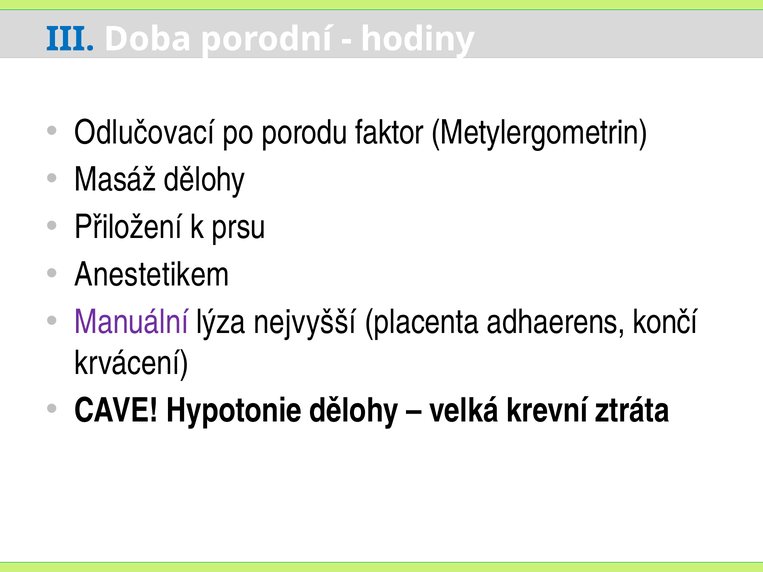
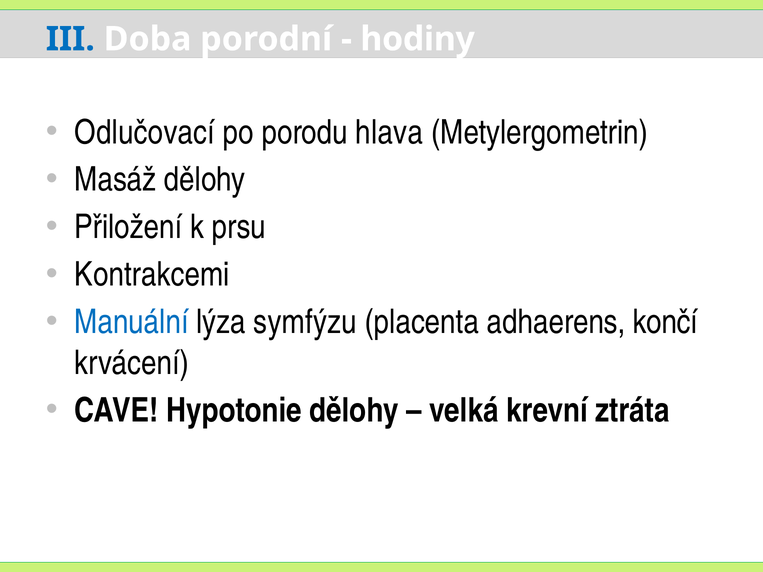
faktor: faktor -> hlava
Anestetikem: Anestetikem -> Kontrakcemi
Manuální colour: purple -> blue
nejvyšší: nejvyšší -> symfýzu
